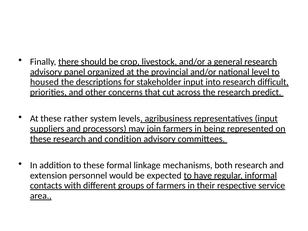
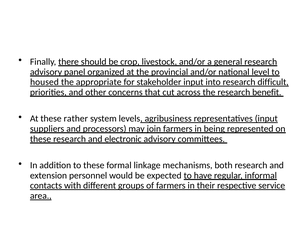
descriptions: descriptions -> appropriate
predict: predict -> benefit
condition: condition -> electronic
